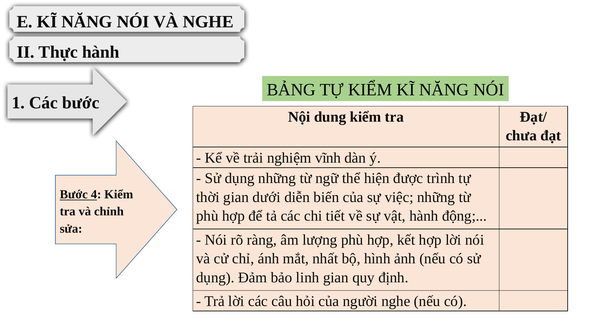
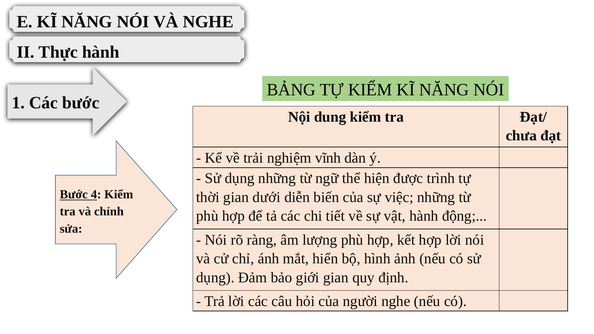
nhất: nhất -> hiển
linh: linh -> giới
